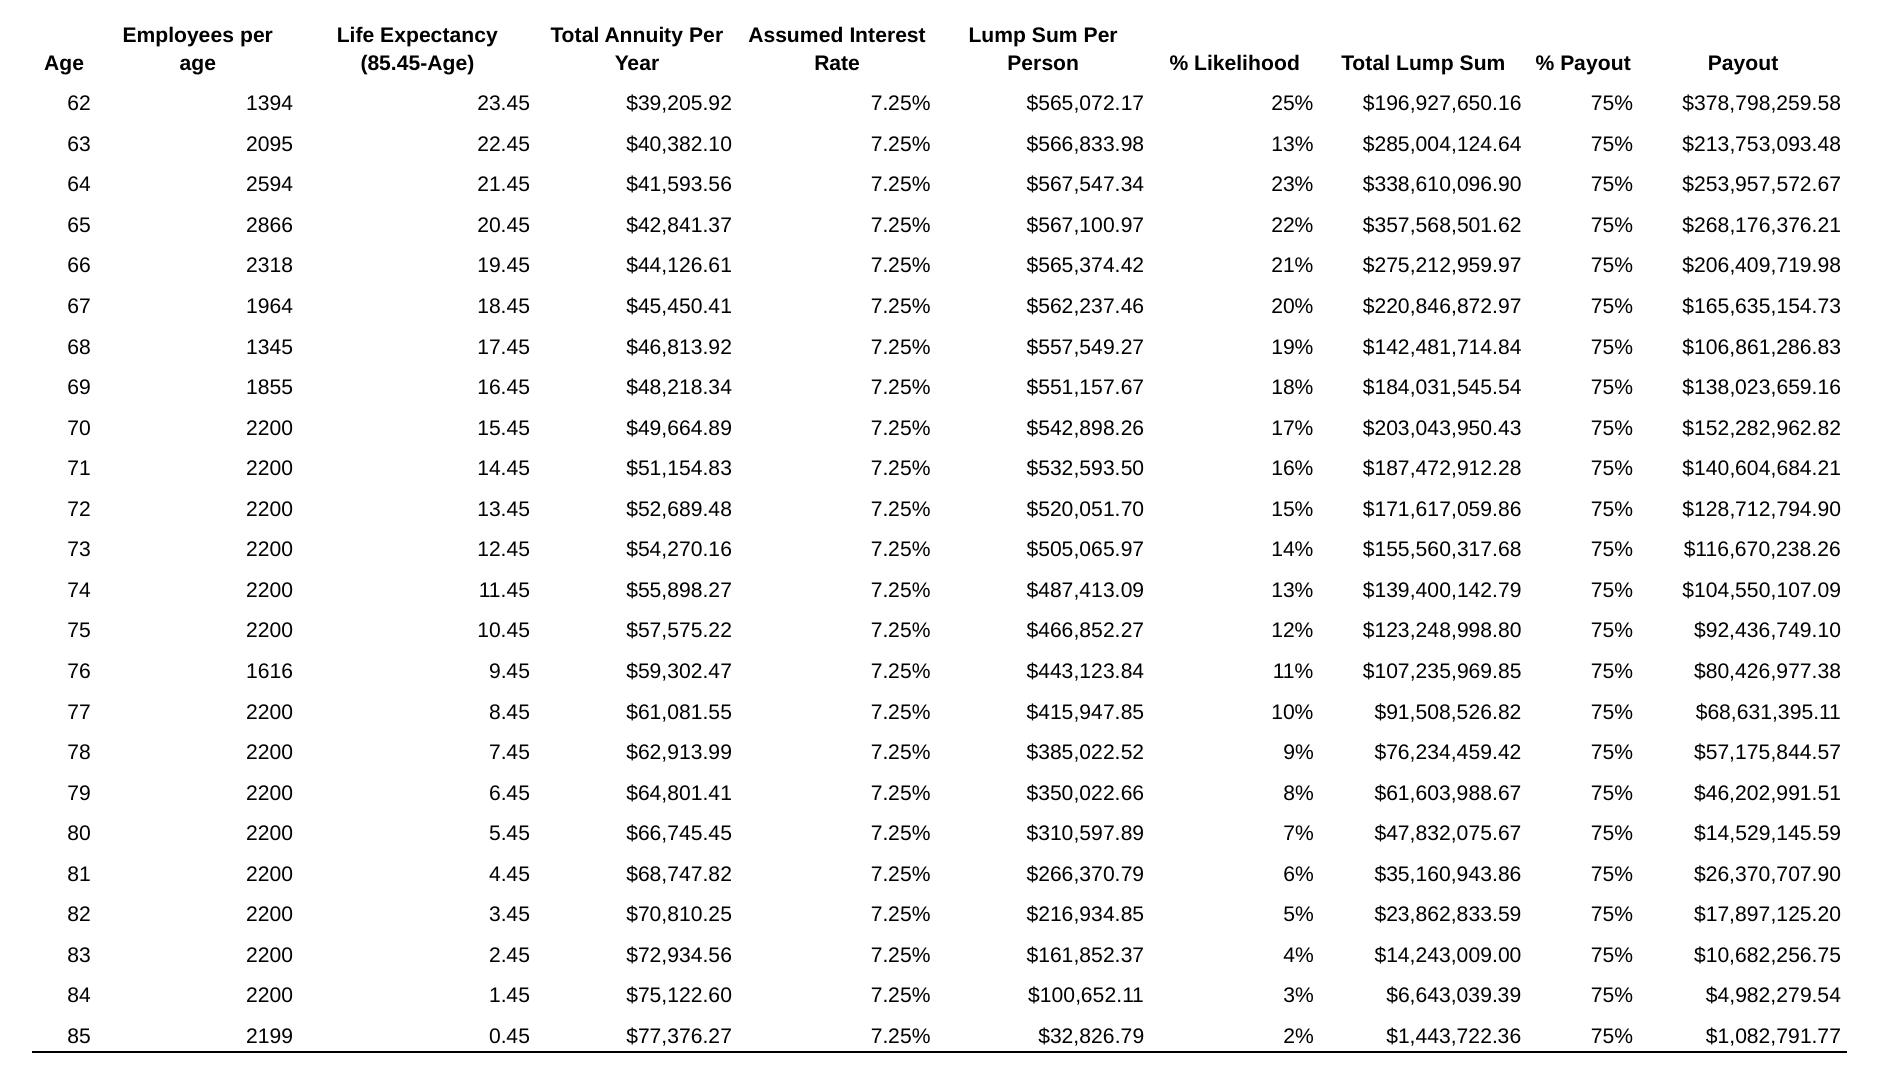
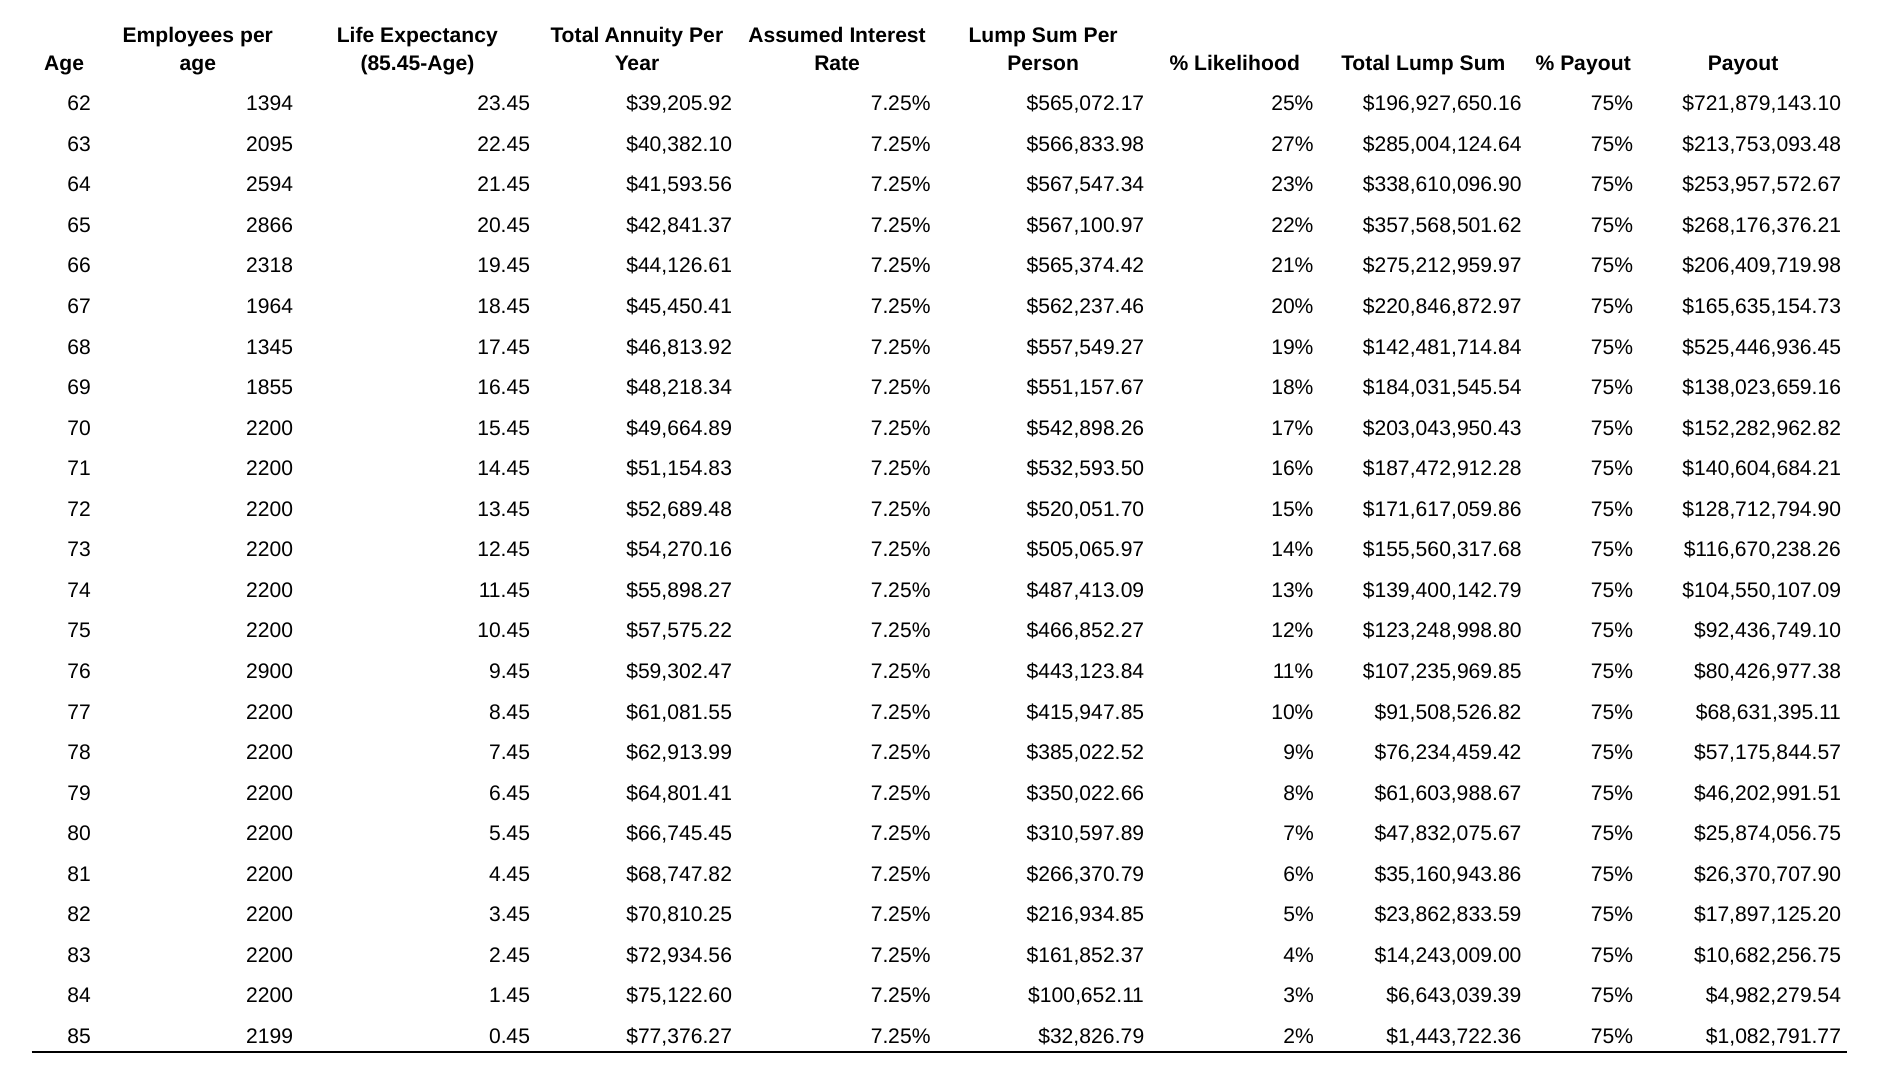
$378,798,259.58: $378,798,259.58 -> $721,879,143.10
$566,833.98 13%: 13% -> 27%
$106,861,286.83: $106,861,286.83 -> $525,446,936.45
1616: 1616 -> 2900
$14,529,145.59: $14,529,145.59 -> $25,874,056.75
